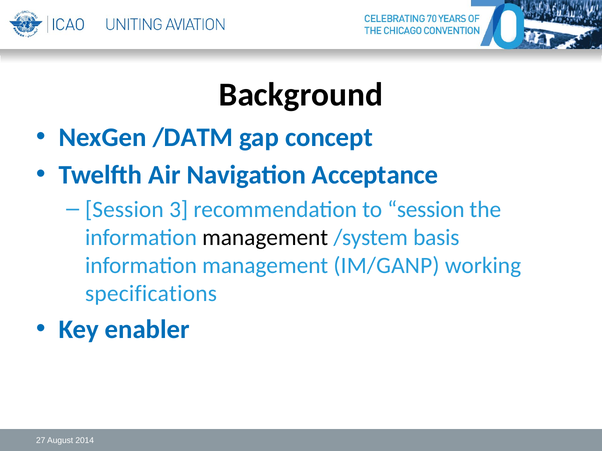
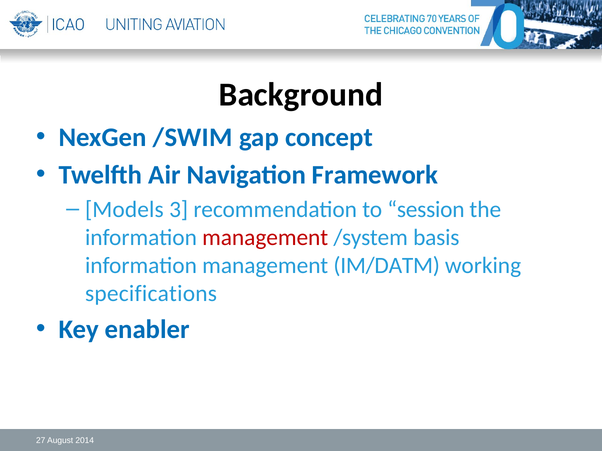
/DATM: /DATM -> /SWIM
Acceptance: Acceptance -> Framework
Session at (124, 210): Session -> Models
management at (265, 238) colour: black -> red
IM/GANP: IM/GANP -> IM/DATM
